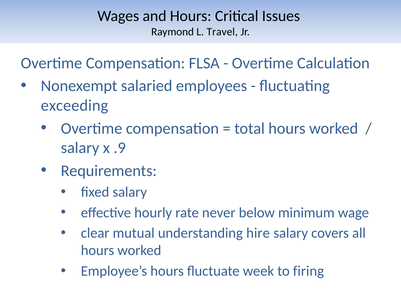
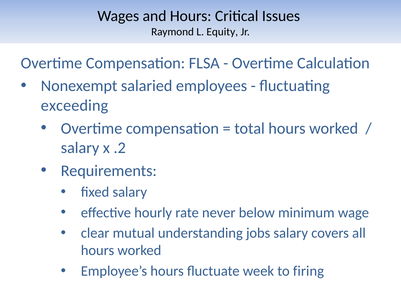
Travel: Travel -> Equity
.9: .9 -> .2
hire: hire -> jobs
